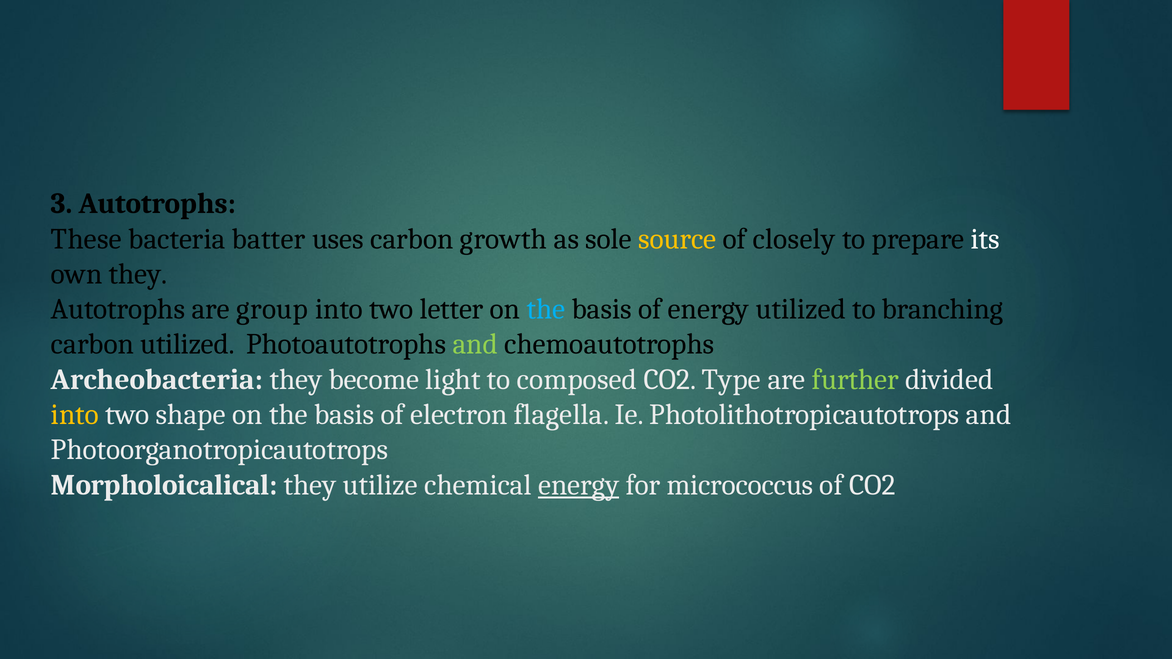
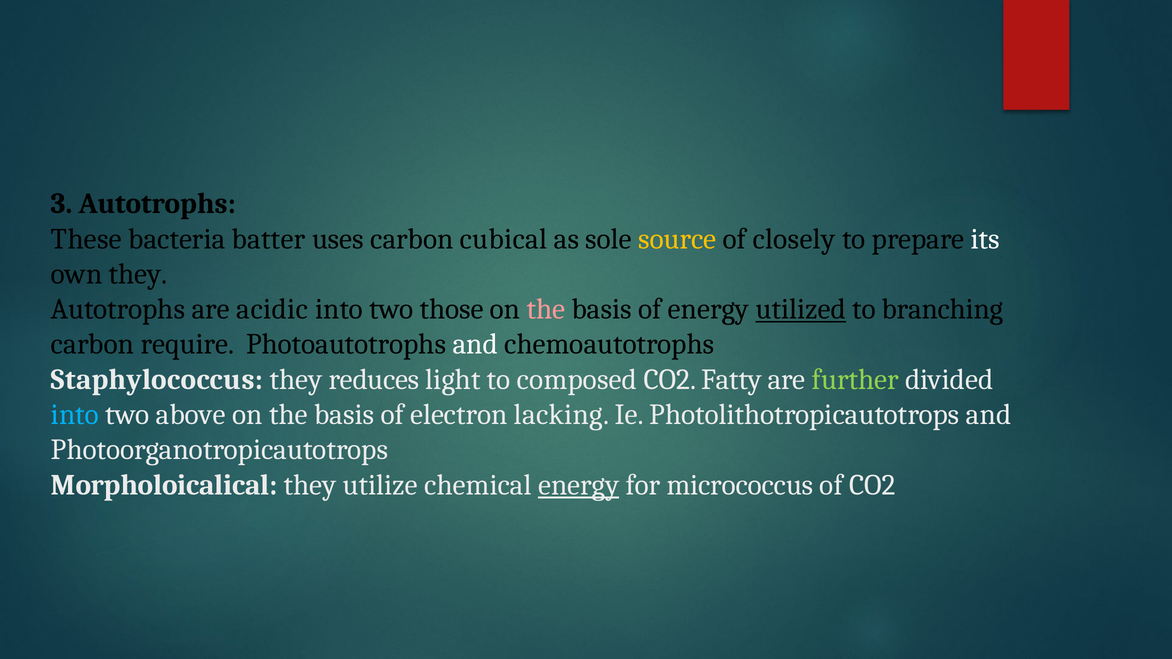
growth: growth -> cubical
group: group -> acidic
letter: letter -> those
the at (546, 309) colour: light blue -> pink
utilized at (801, 309) underline: none -> present
carbon utilized: utilized -> require
and at (475, 344) colour: light green -> white
Archeobacteria: Archeobacteria -> Staphylococcus
become: become -> reduces
Type: Type -> Fatty
into at (75, 415) colour: yellow -> light blue
shape: shape -> above
flagella: flagella -> lacking
